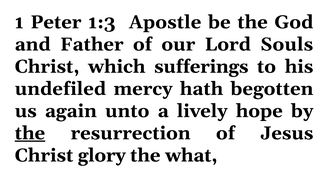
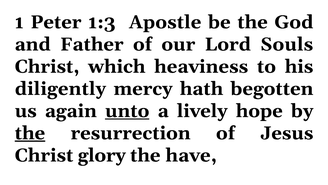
sufferings: sufferings -> heaviness
undefiled: undefiled -> diligently
unto underline: none -> present
what: what -> have
